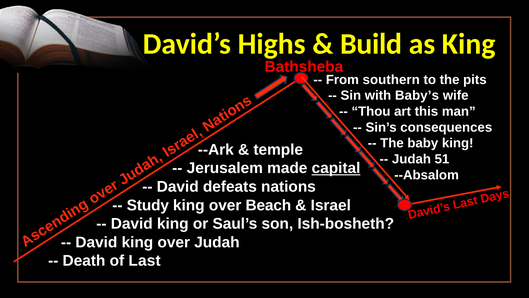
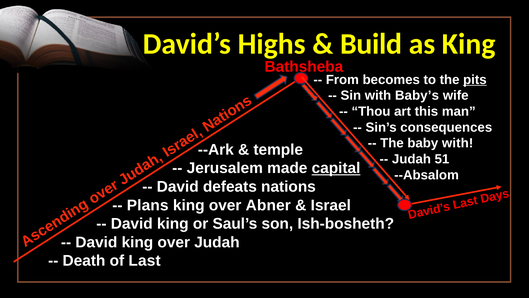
southern: southern -> becomes
pits underline: none -> present
baby king: king -> with
Study: Study -> Plans
Beach: Beach -> Abner
